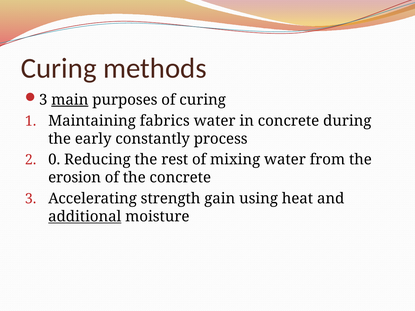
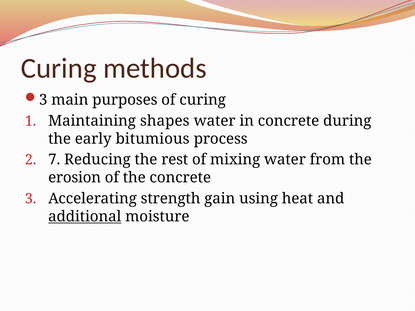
main underline: present -> none
fabrics: fabrics -> shapes
constantly: constantly -> bitumious
0: 0 -> 7
